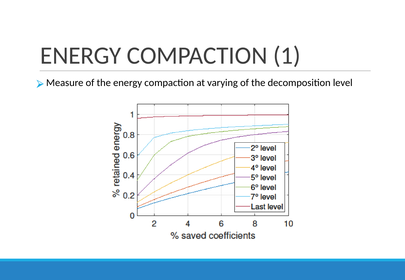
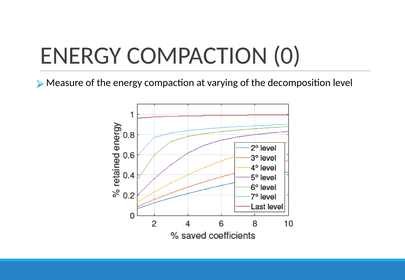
1: 1 -> 0
